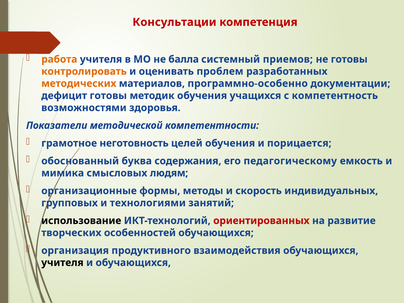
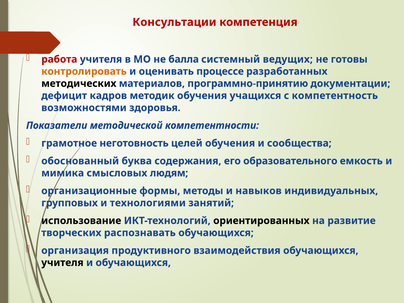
работа colour: orange -> red
приемов: приемов -> ведущих
проблем: проблем -> процессе
методических colour: orange -> black
программно-особенно: программно-особенно -> программно-принятию
дефицит готовы: готовы -> кадров
порицается: порицается -> сообщества
педагогическому: педагогическому -> образовательного
скорость: скорость -> навыков
ориентированных colour: red -> black
особенностей: особенностей -> распознавать
